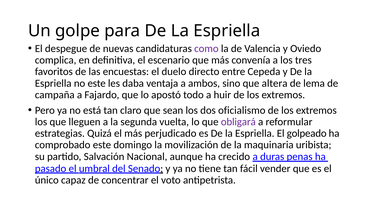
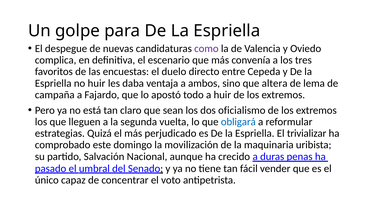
no este: este -> huir
obligará colour: purple -> blue
golpeado: golpeado -> trivializar
